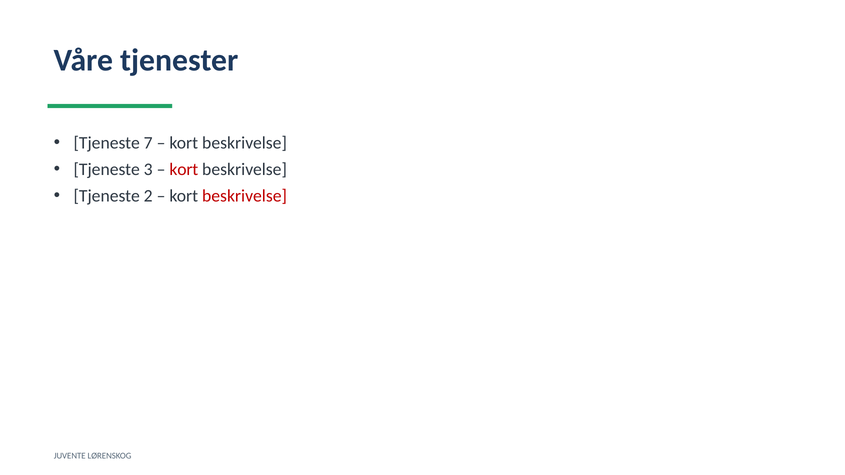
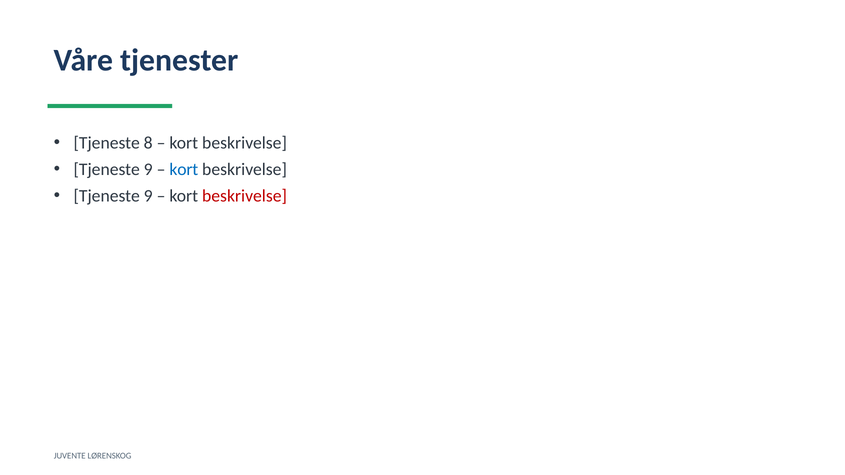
7: 7 -> 8
3 at (148, 170): 3 -> 9
kort at (184, 170) colour: red -> blue
2 at (148, 196): 2 -> 9
